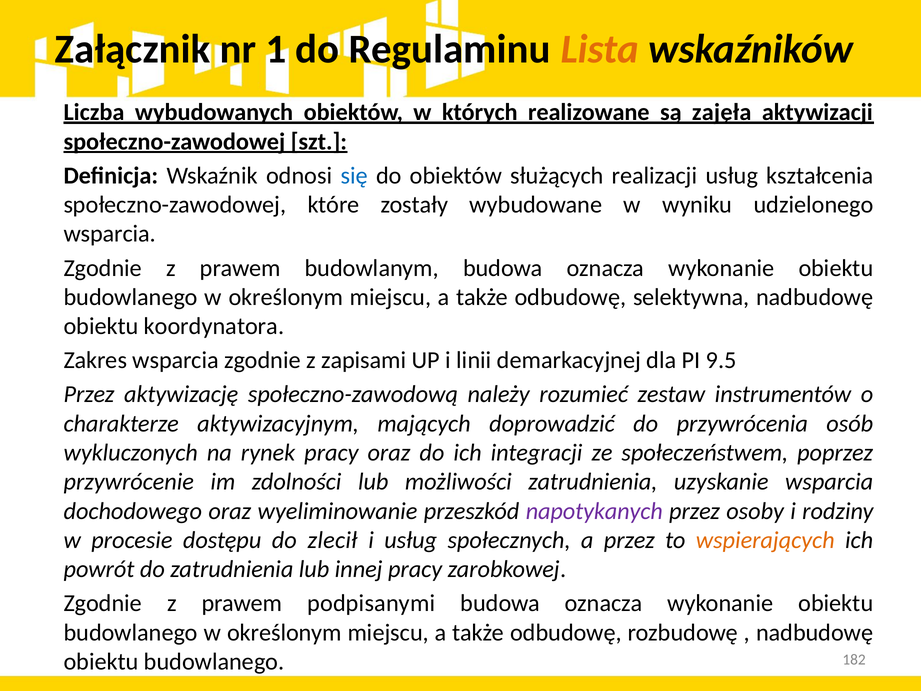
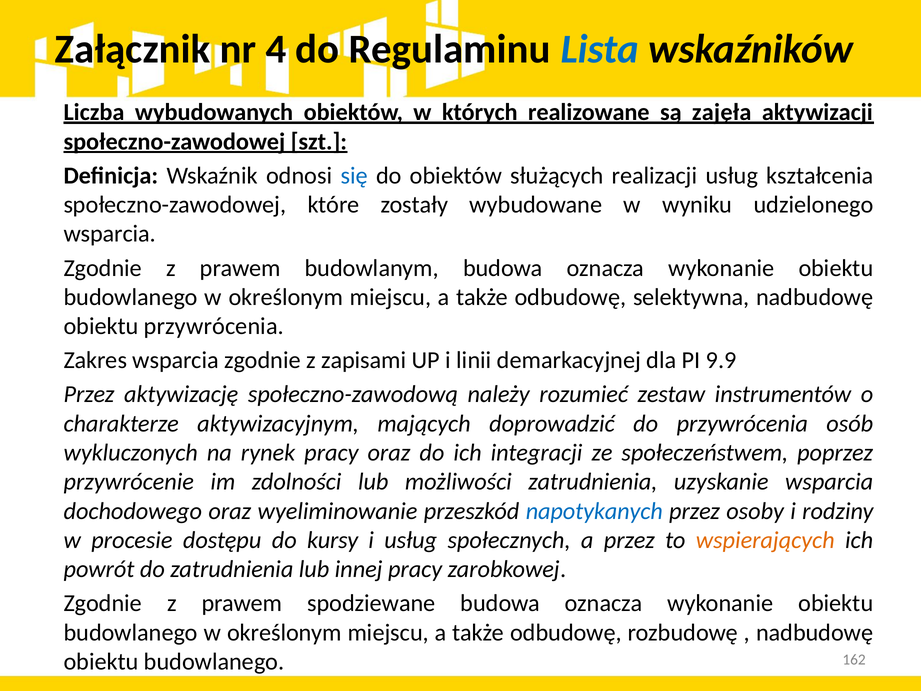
1: 1 -> 4
Lista colour: orange -> blue
obiektu koordynatora: koordynatora -> przywrócenia
9.5: 9.5 -> 9.9
napotykanych colour: purple -> blue
zlecił: zlecił -> kursy
podpisanymi: podpisanymi -> spodziewane
182: 182 -> 162
